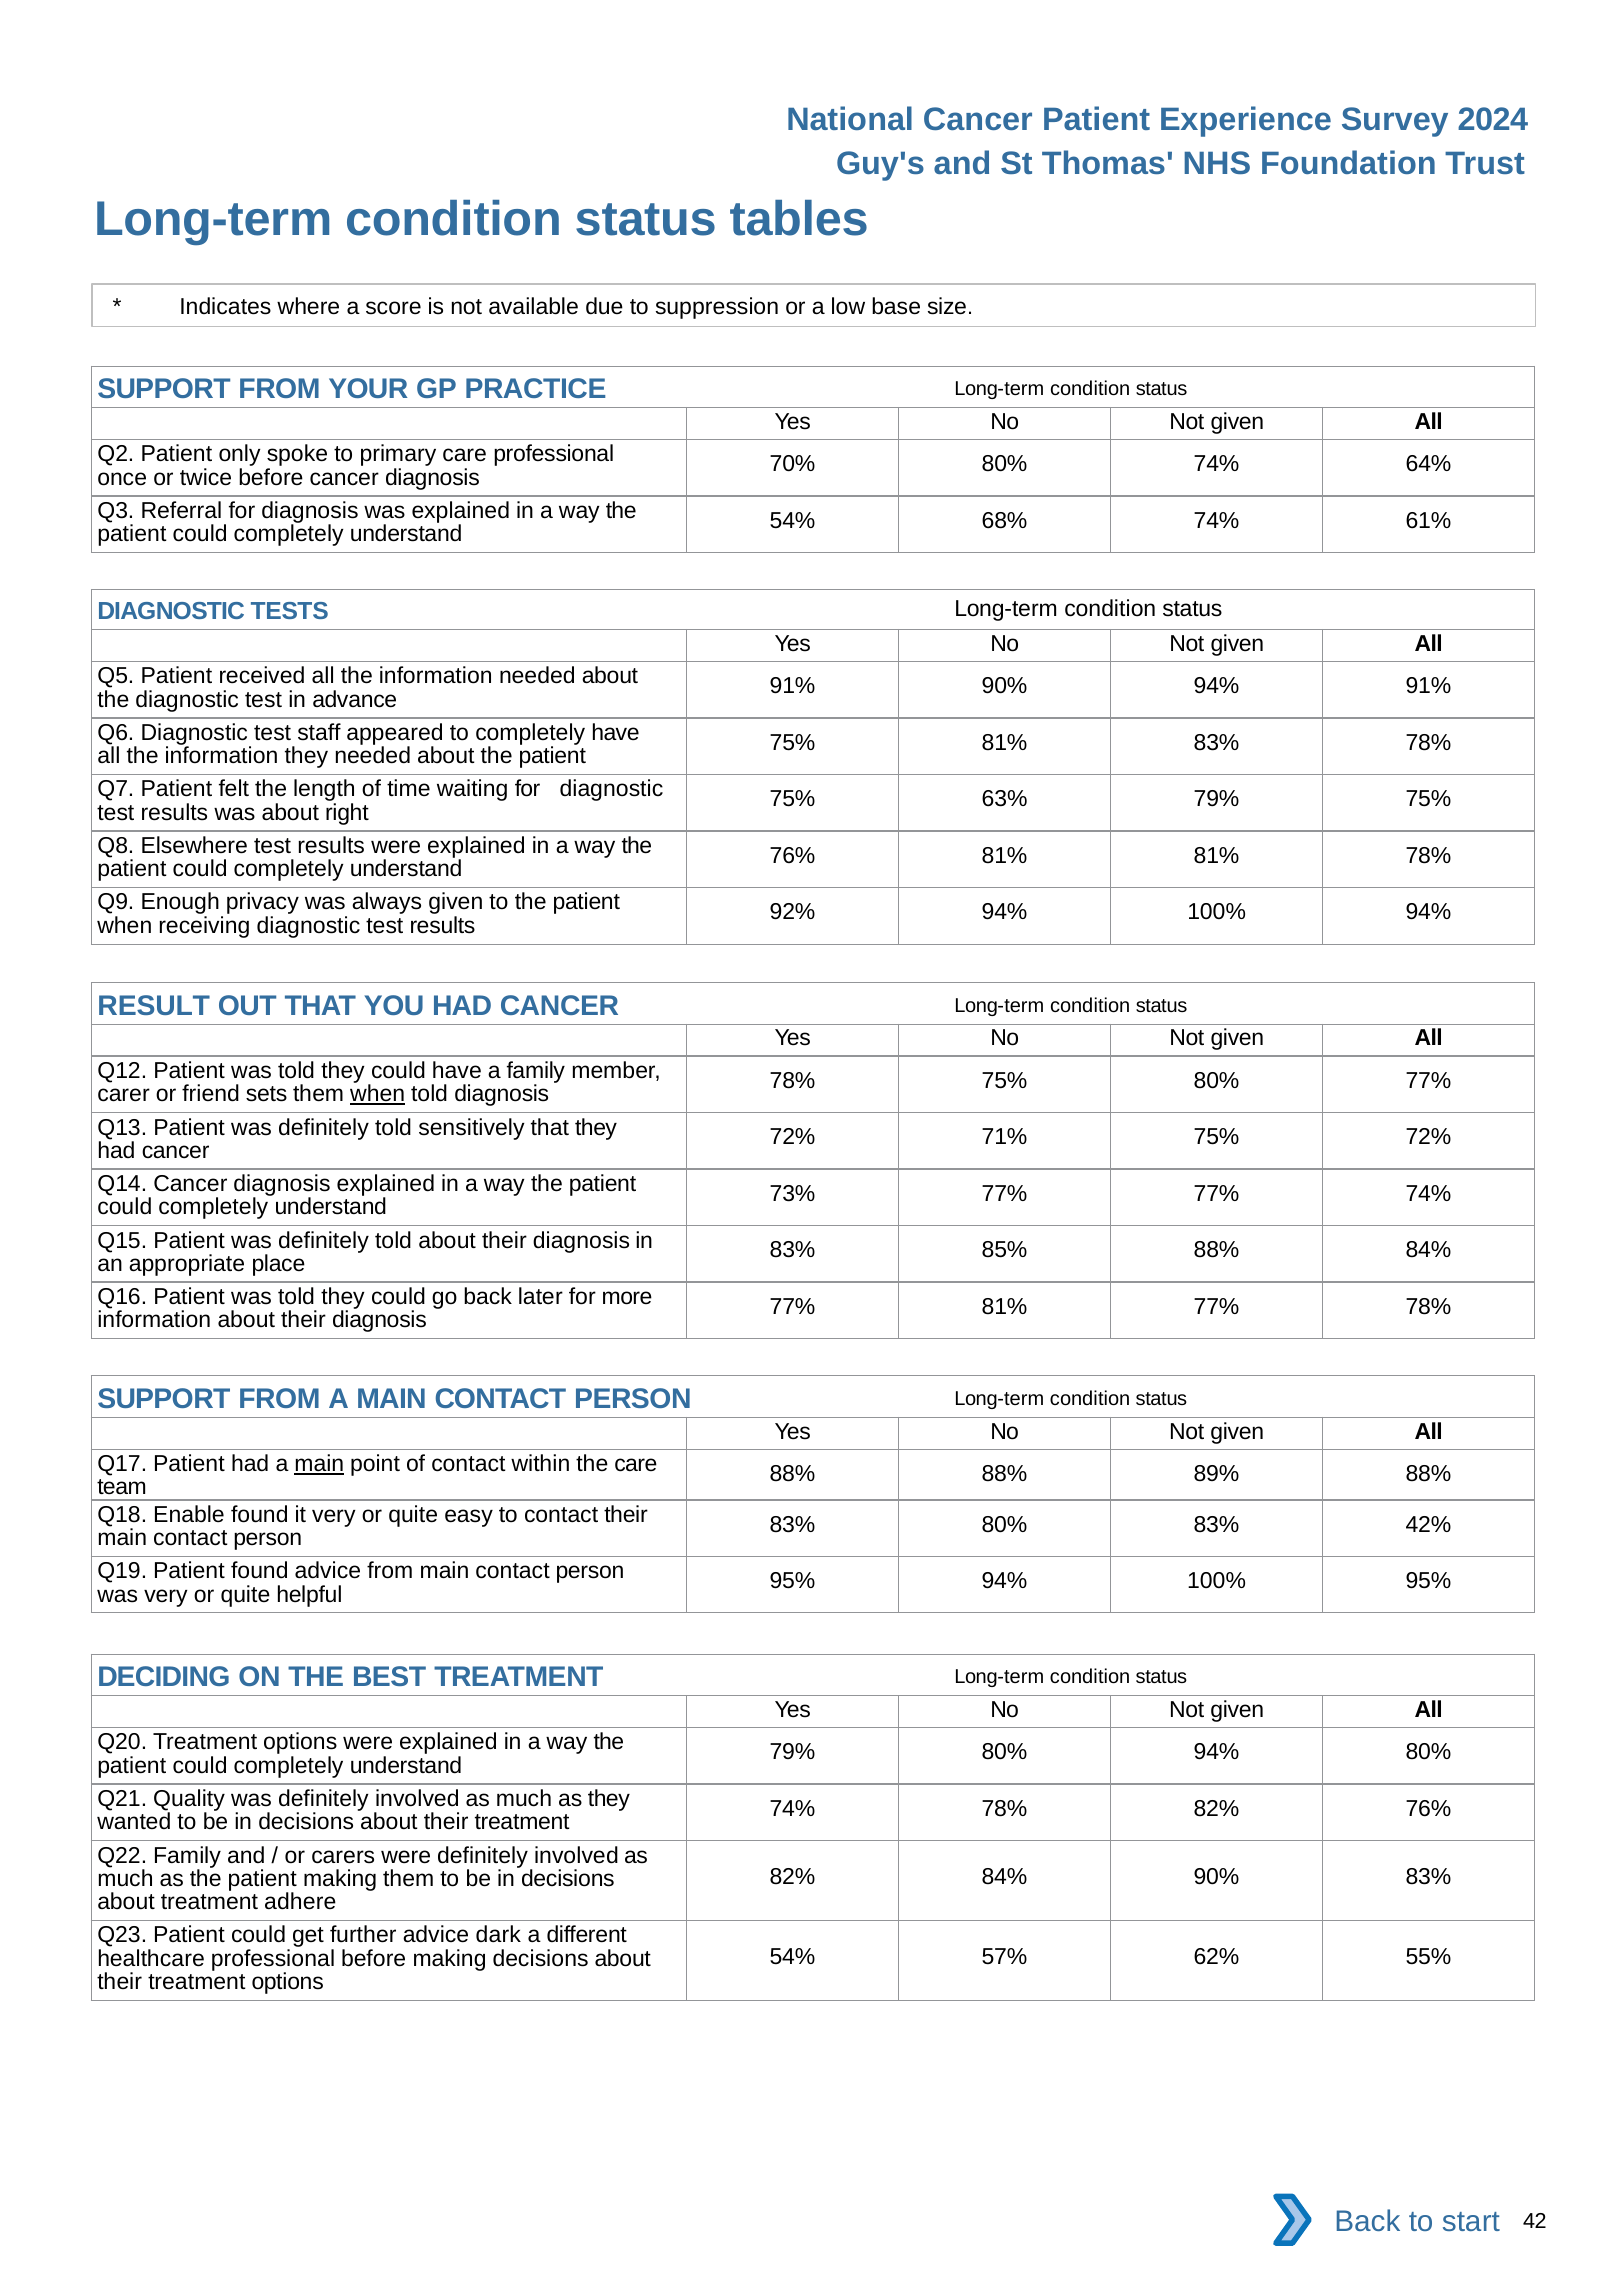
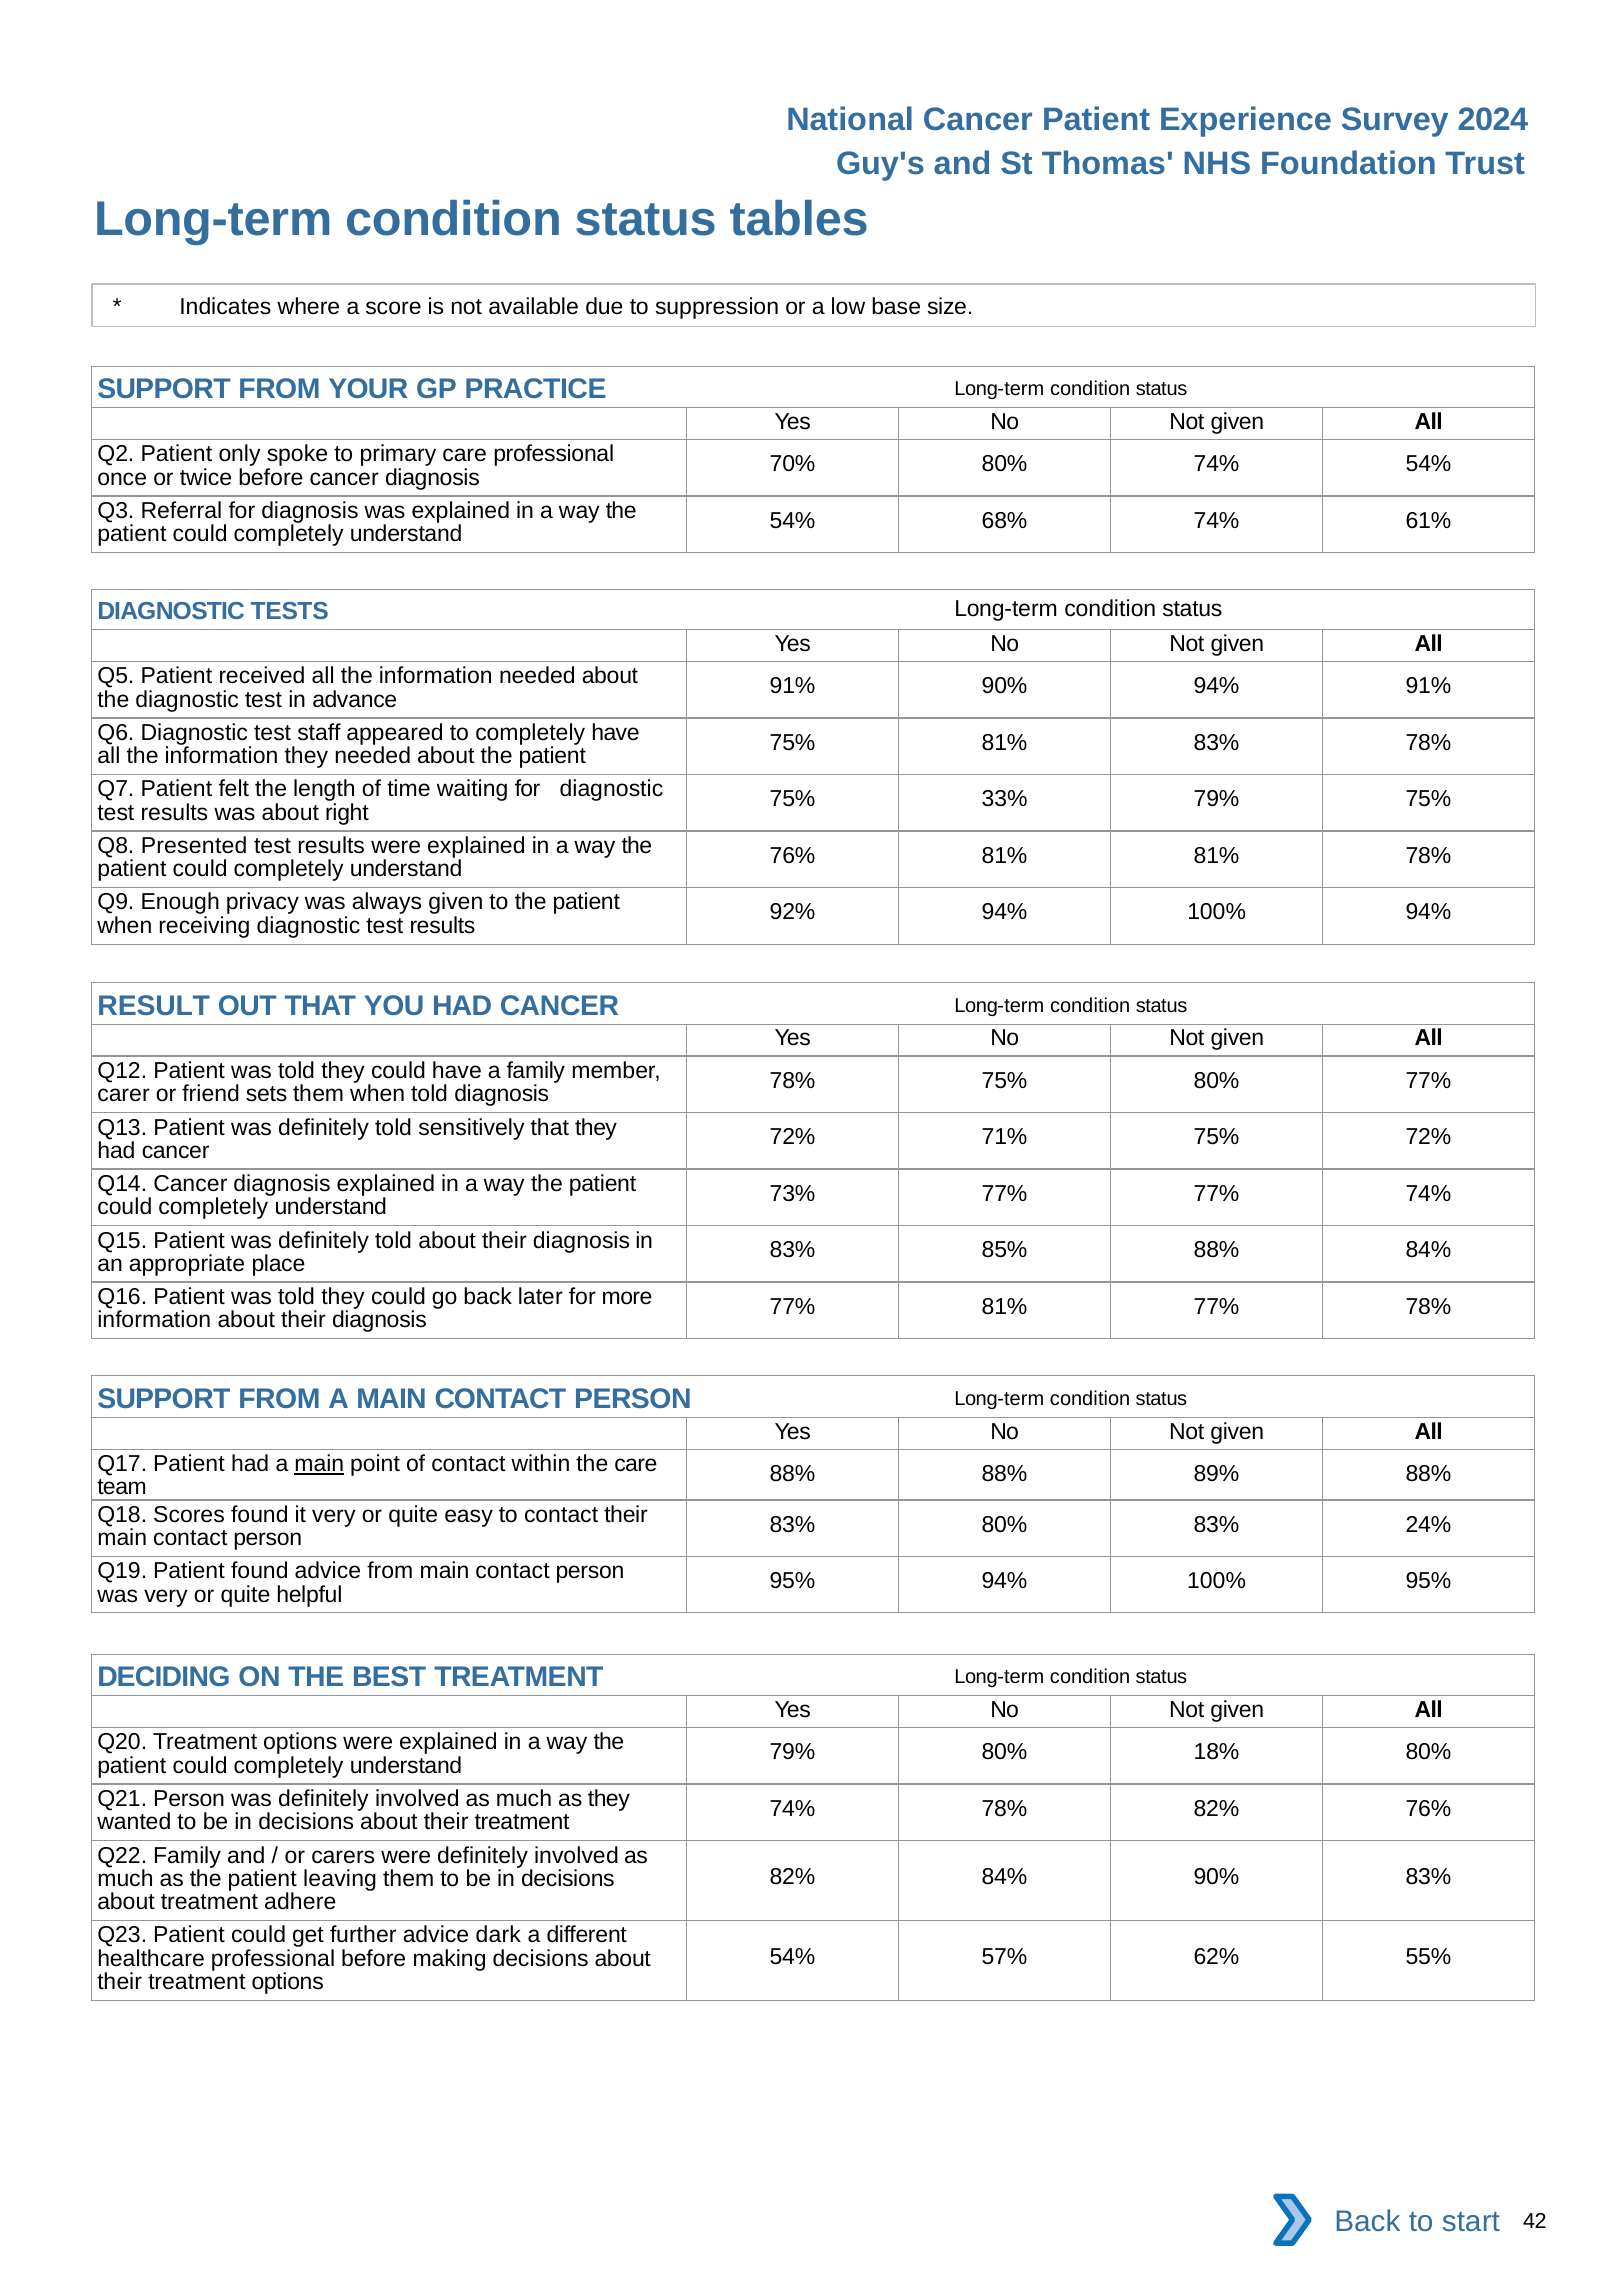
74% 64%: 64% -> 54%
63%: 63% -> 33%
Elsewhere: Elsewhere -> Presented
when at (378, 1094) underline: present -> none
Enable: Enable -> Scores
42%: 42% -> 24%
80% 94%: 94% -> 18%
Q21 Quality: Quality -> Person
patient making: making -> leaving
